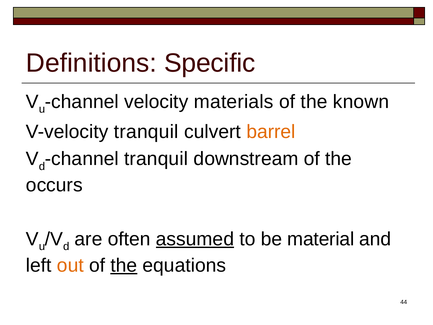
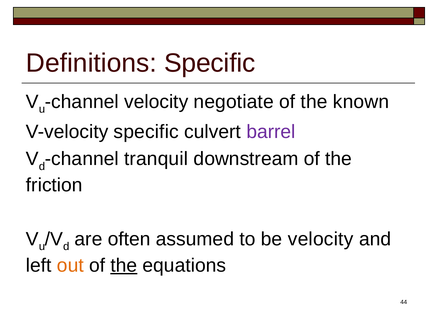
materials: materials -> negotiate
V-velocity tranquil: tranquil -> specific
barrel colour: orange -> purple
occurs: occurs -> friction
assumed underline: present -> none
be material: material -> velocity
